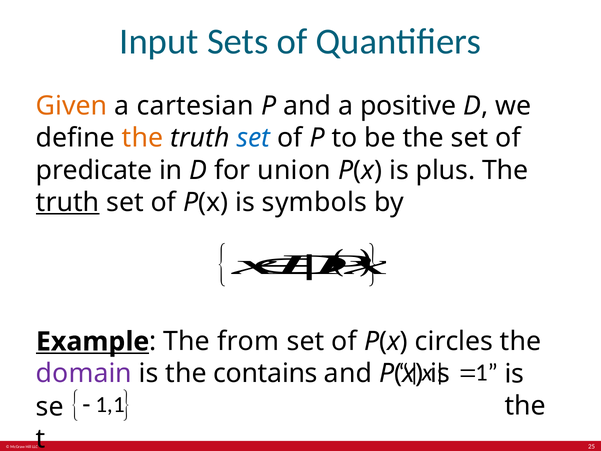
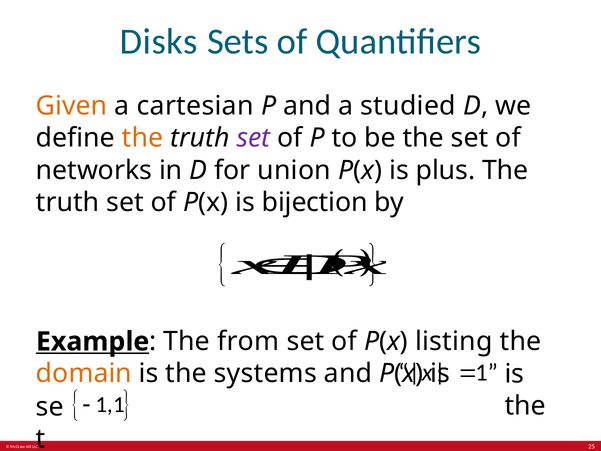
Input: Input -> Disks
positive: positive -> studied
set at (253, 138) colour: blue -> purple
predicate: predicate -> networks
truth at (68, 202) underline: present -> none
symbols: symbols -> bijection
circles: circles -> listing
domain colour: purple -> orange
contains: contains -> systems
